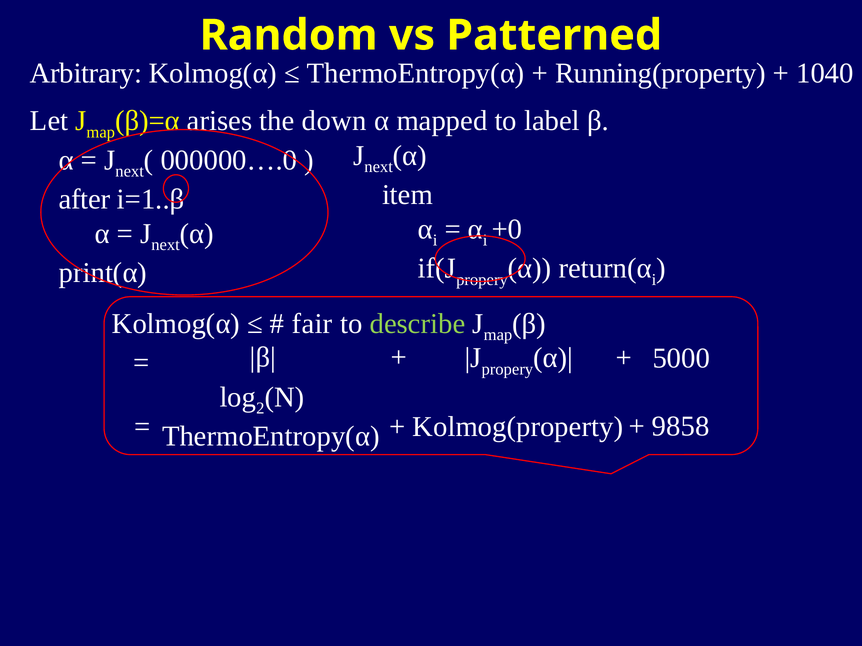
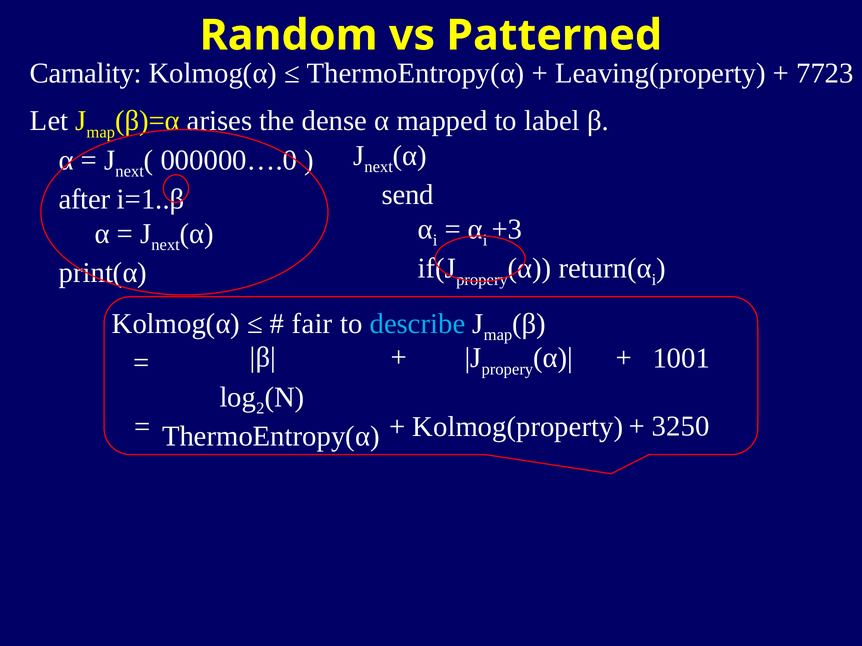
Arbitrary: Arbitrary -> Carnality
Running(property: Running(property -> Leaving(property
1040: 1040 -> 7723
down: down -> dense
item: item -> send
+0: +0 -> +3
describe colour: light green -> light blue
5000: 5000 -> 1001
9858: 9858 -> 3250
